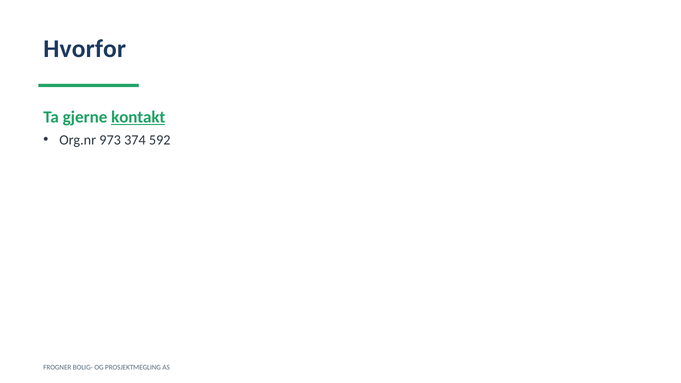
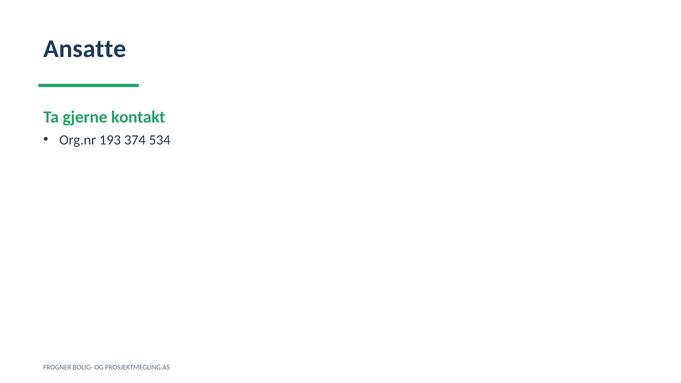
Hvorfor: Hvorfor -> Ansatte
kontakt underline: present -> none
973: 973 -> 193
592: 592 -> 534
